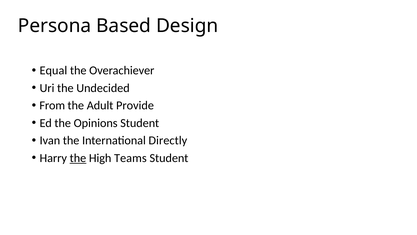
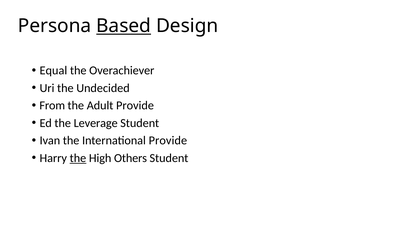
Based underline: none -> present
Opinions: Opinions -> Leverage
International Directly: Directly -> Provide
Teams: Teams -> Others
